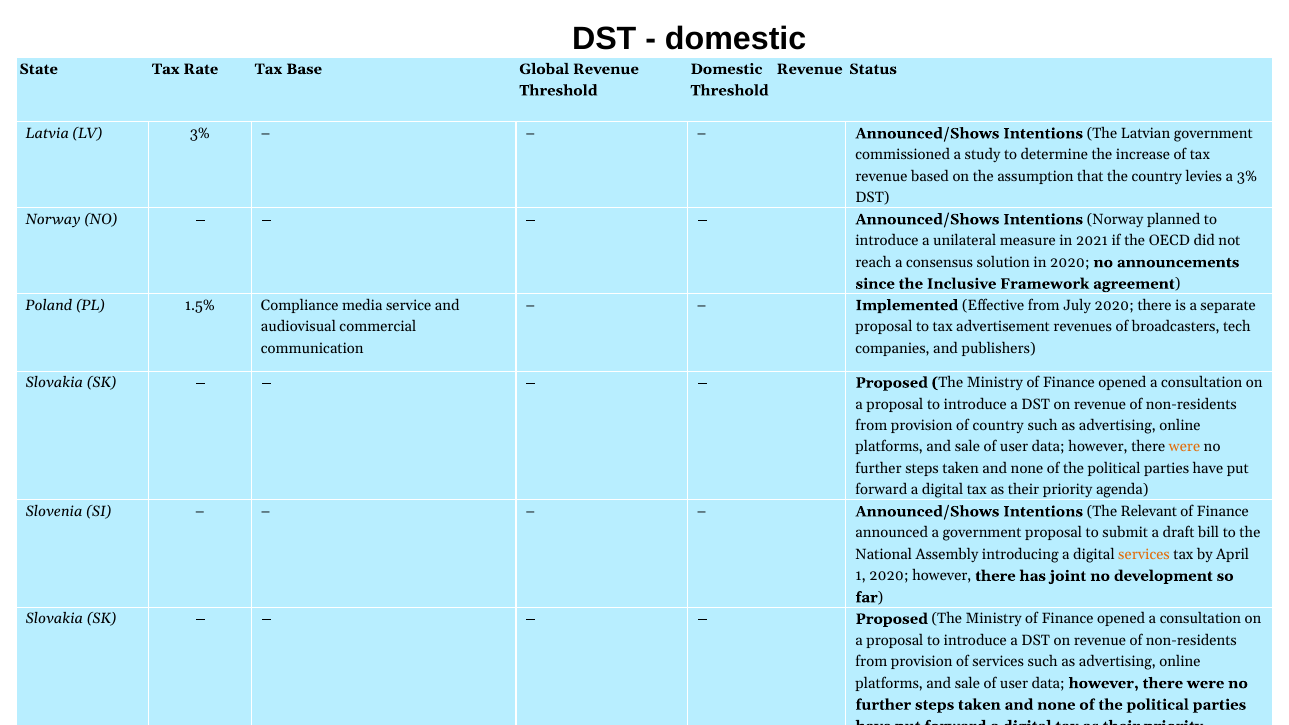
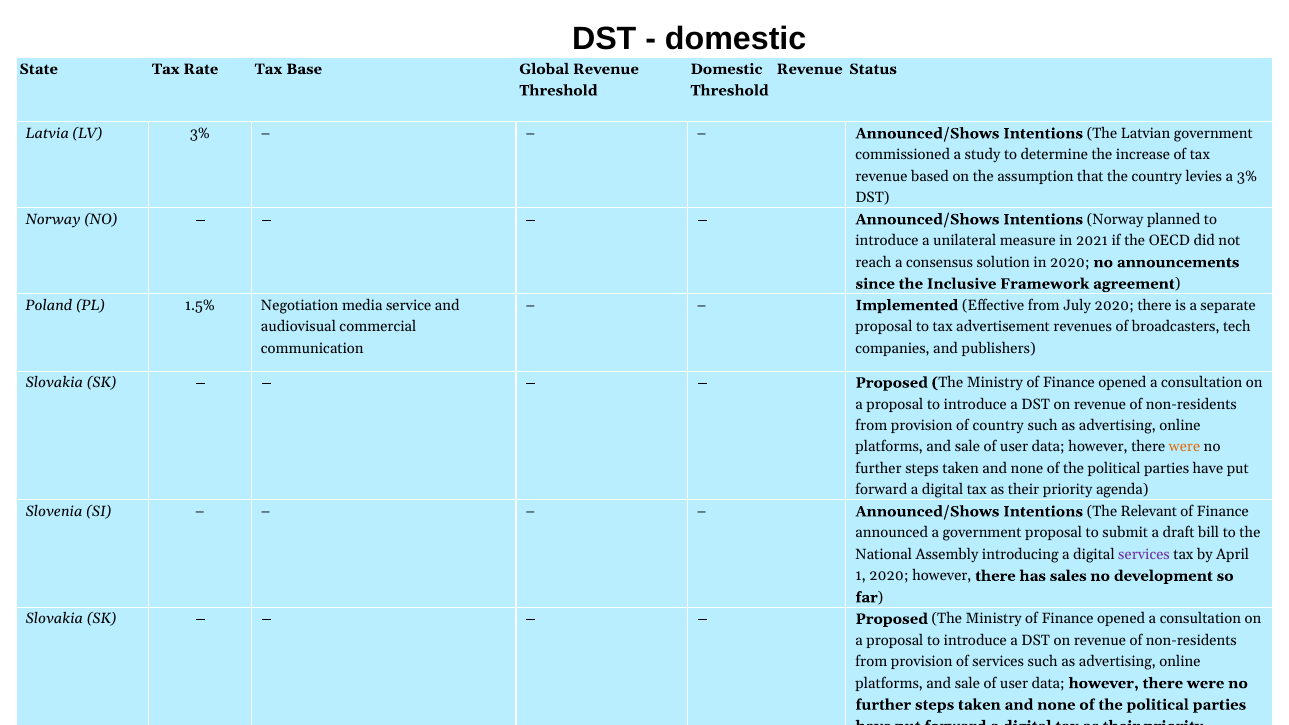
Compliance: Compliance -> Negotiation
services at (1144, 555) colour: orange -> purple
joint: joint -> sales
